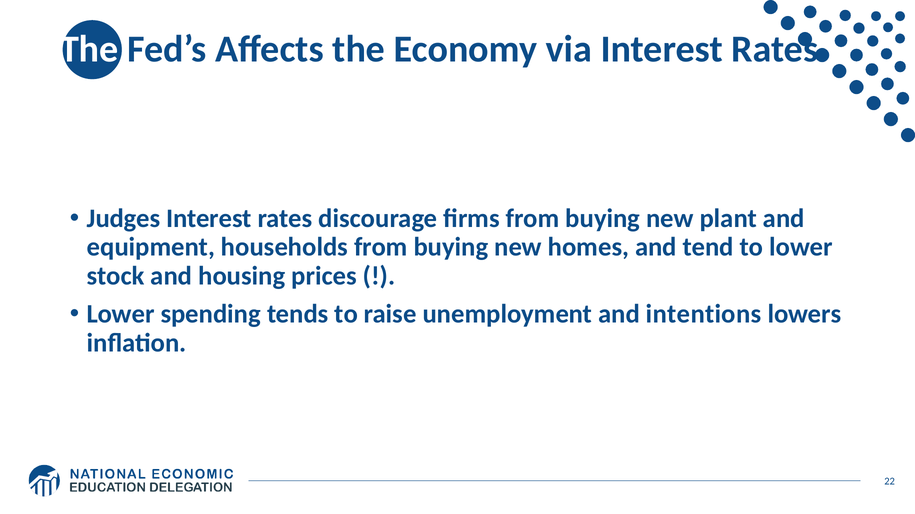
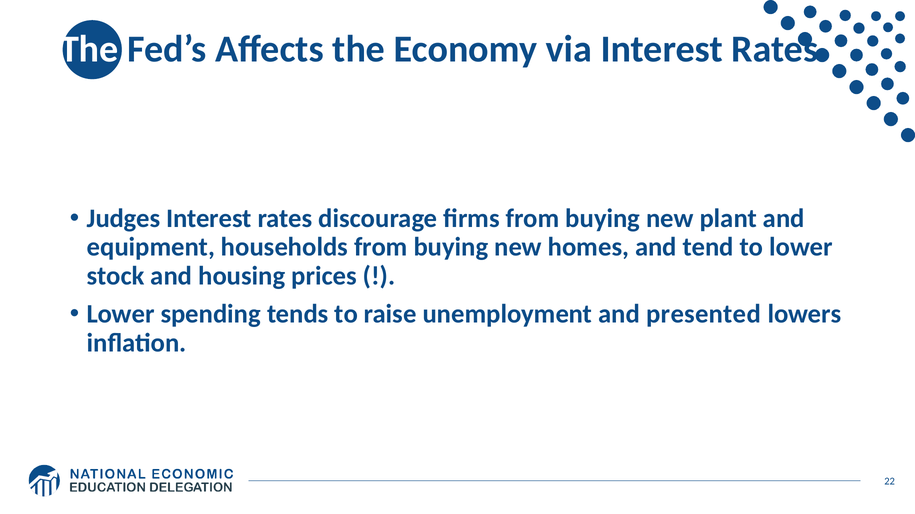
intentions: intentions -> presented
